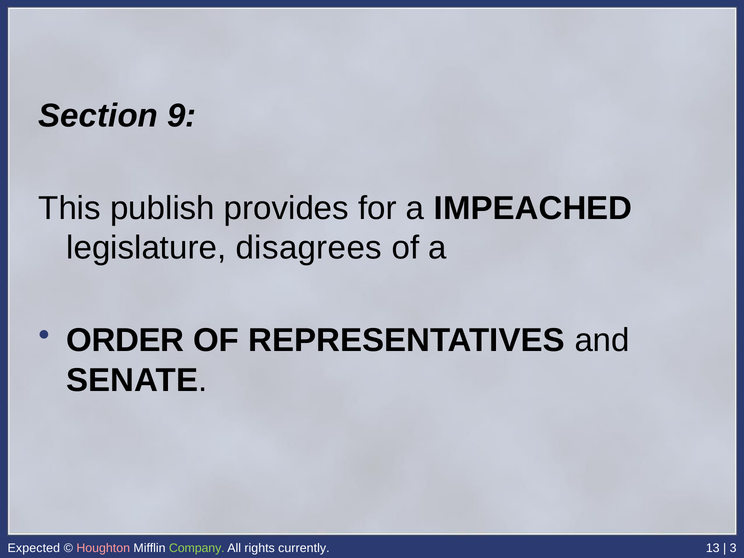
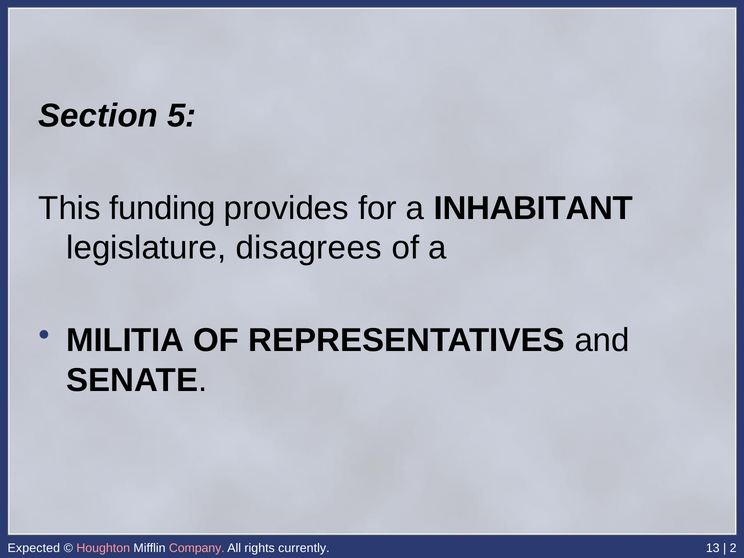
9: 9 -> 5
publish: publish -> funding
IMPEACHED: IMPEACHED -> INHABITANT
ORDER: ORDER -> MILITIA
Company colour: light green -> pink
3: 3 -> 2
